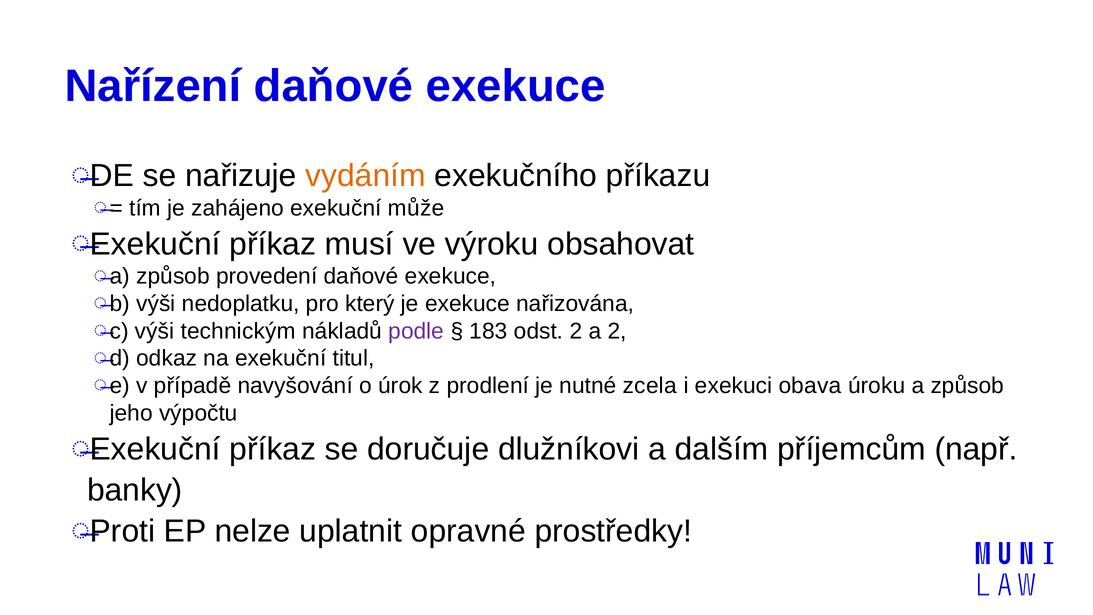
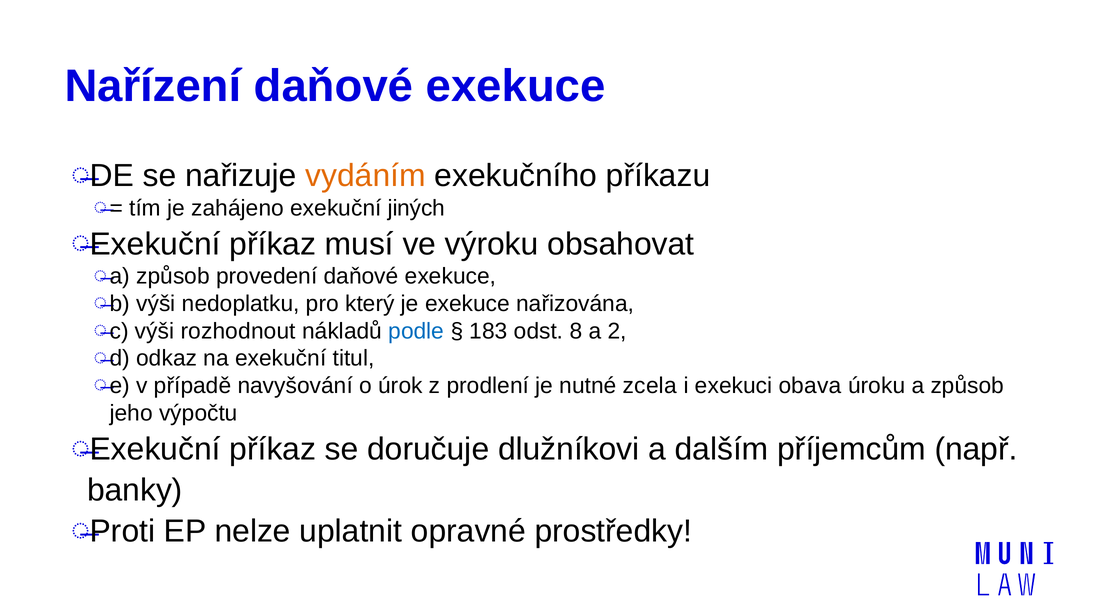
může: může -> jiných
technickým: technickým -> rozhodnout
podle colour: purple -> blue
odst 2: 2 -> 8
